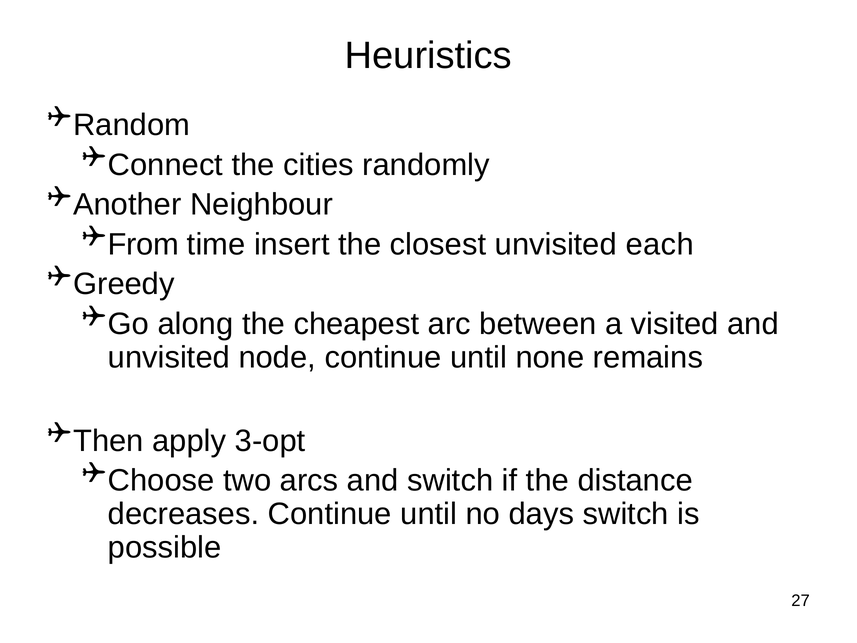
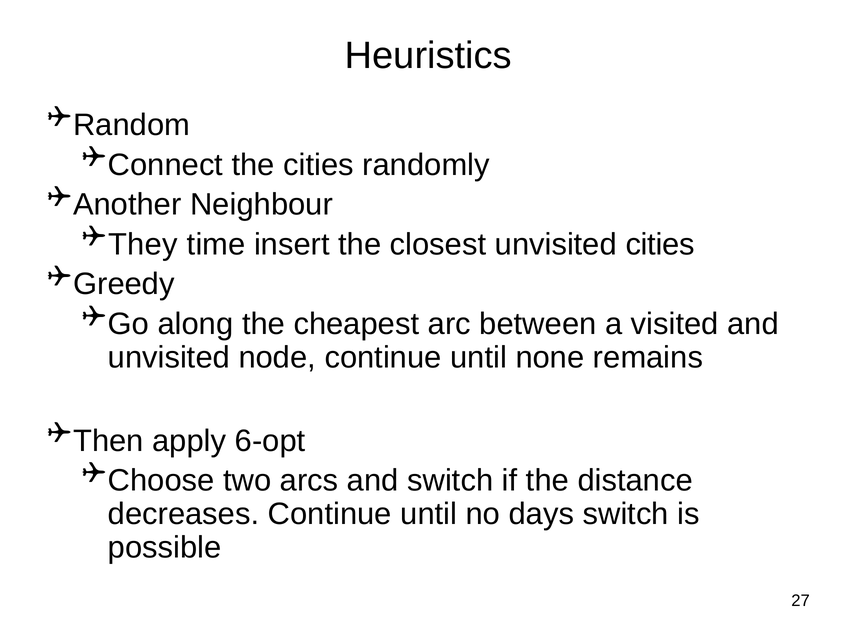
From: From -> They
unvisited each: each -> cities
3-opt: 3-opt -> 6-opt
